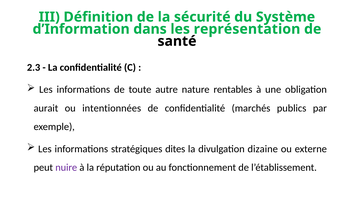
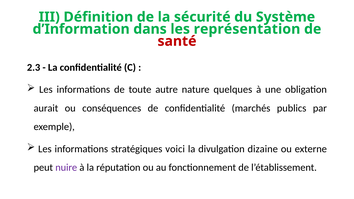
santé colour: black -> red
rentables: rentables -> quelques
intentionnées: intentionnées -> conséquences
dites: dites -> voici
